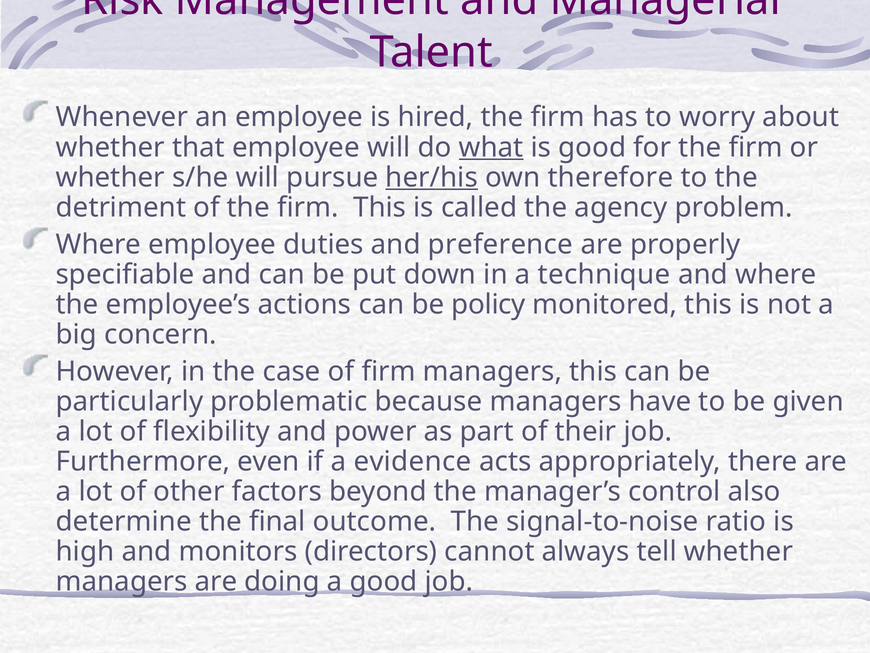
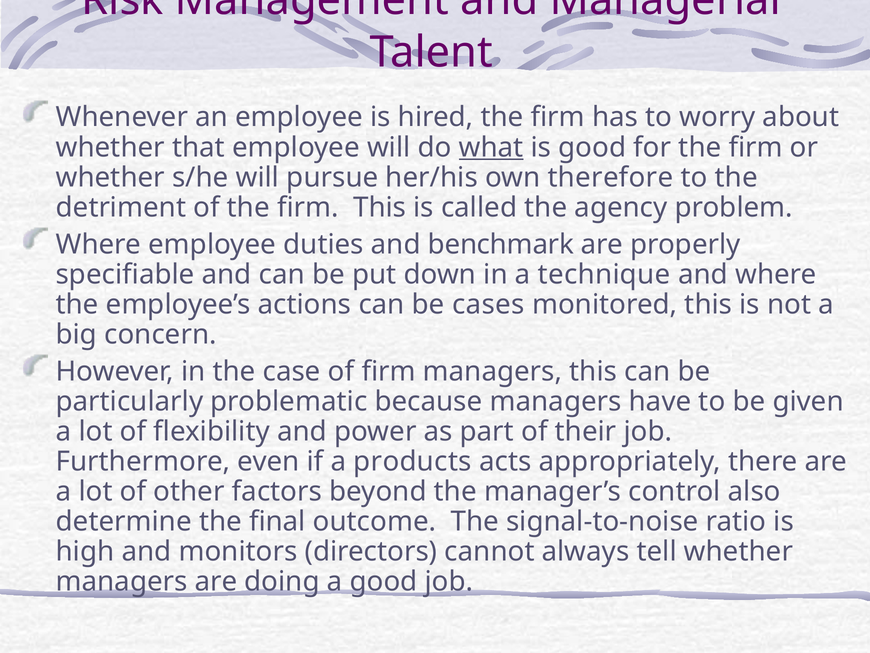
her/his underline: present -> none
preference: preference -> benchmark
policy: policy -> cases
evidence: evidence -> products
